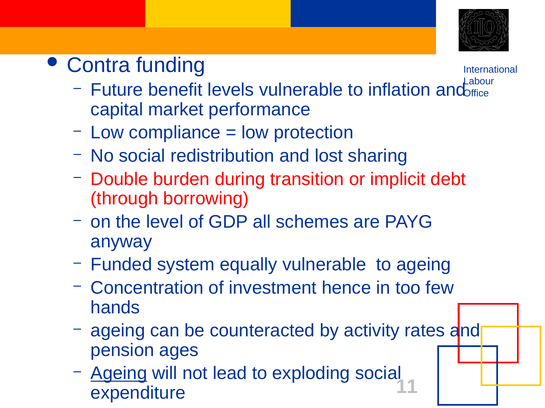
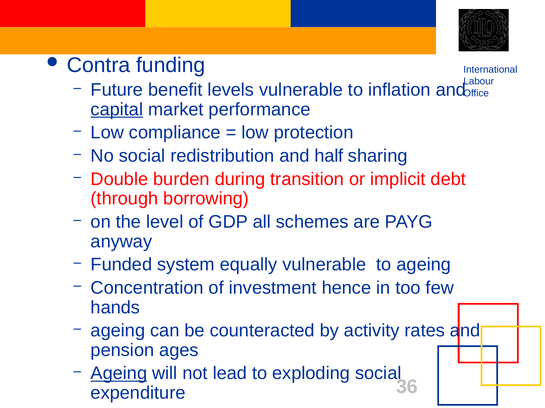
capital underline: none -> present
lost: lost -> half
11: 11 -> 36
